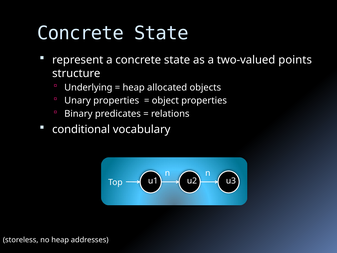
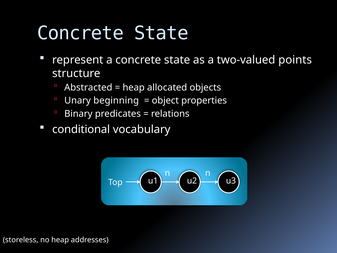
Underlying: Underlying -> Abstracted
Unary properties: properties -> beginning
